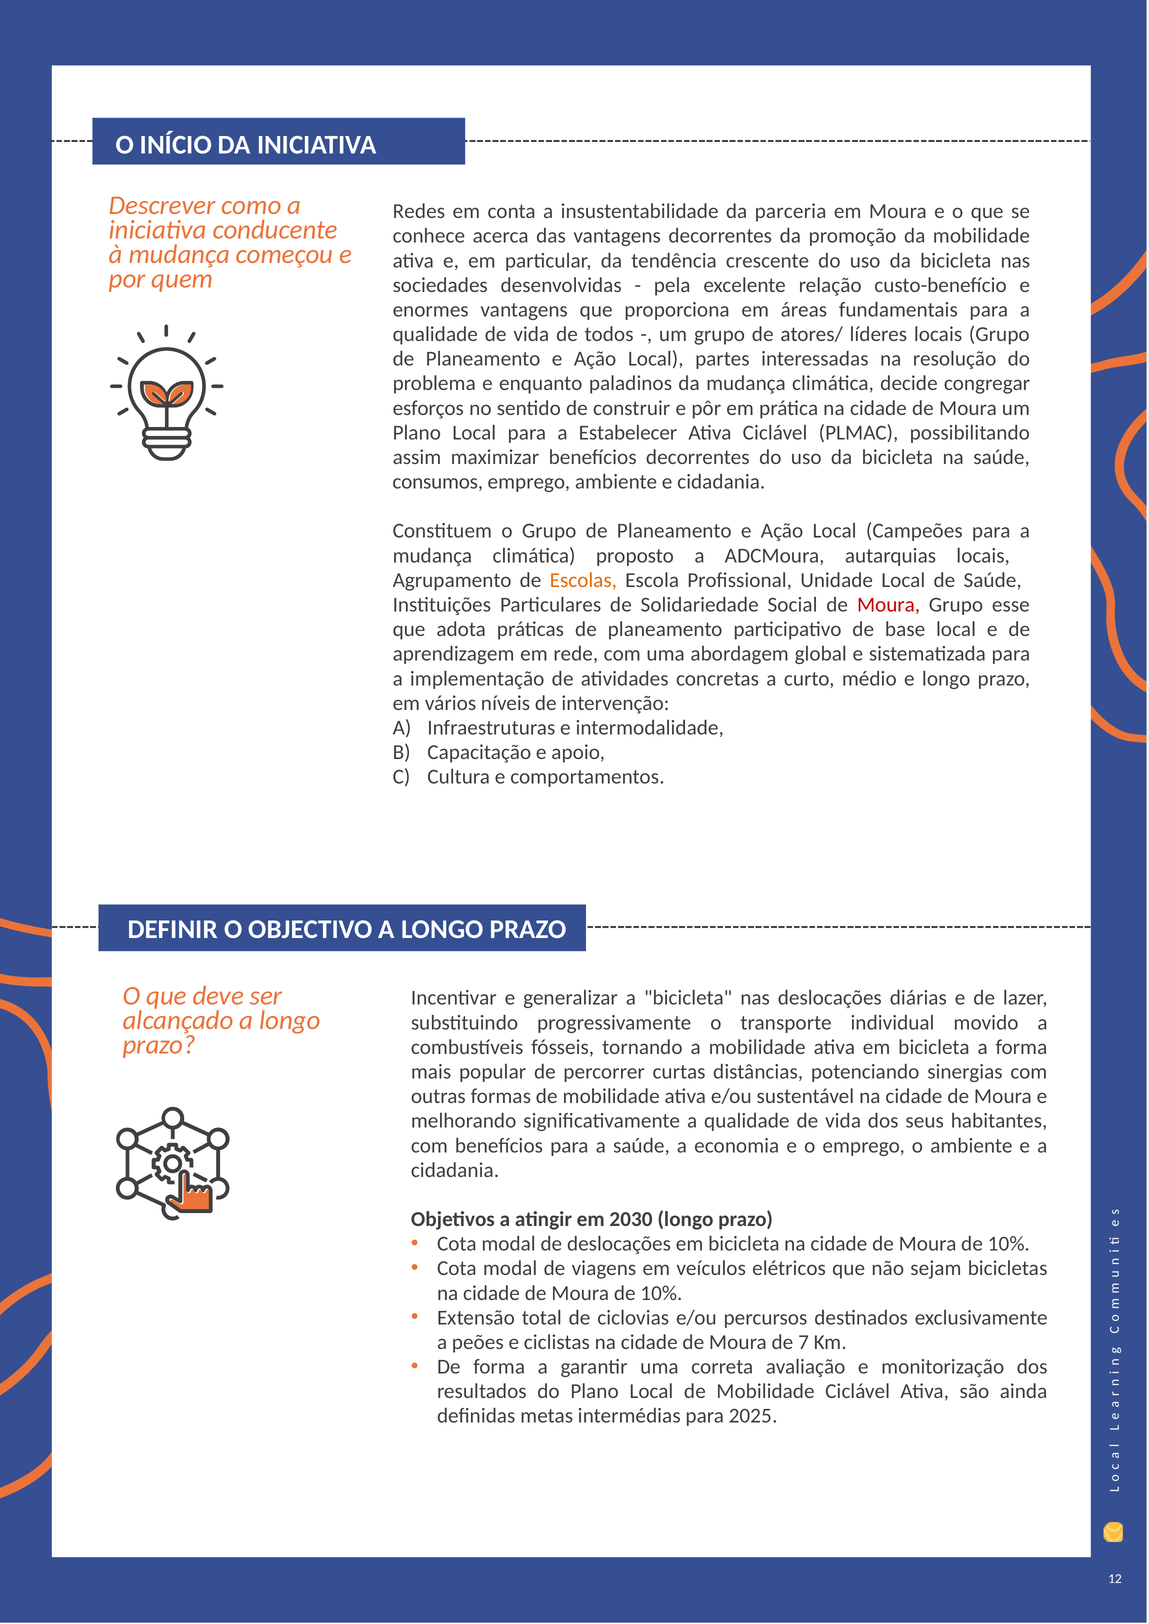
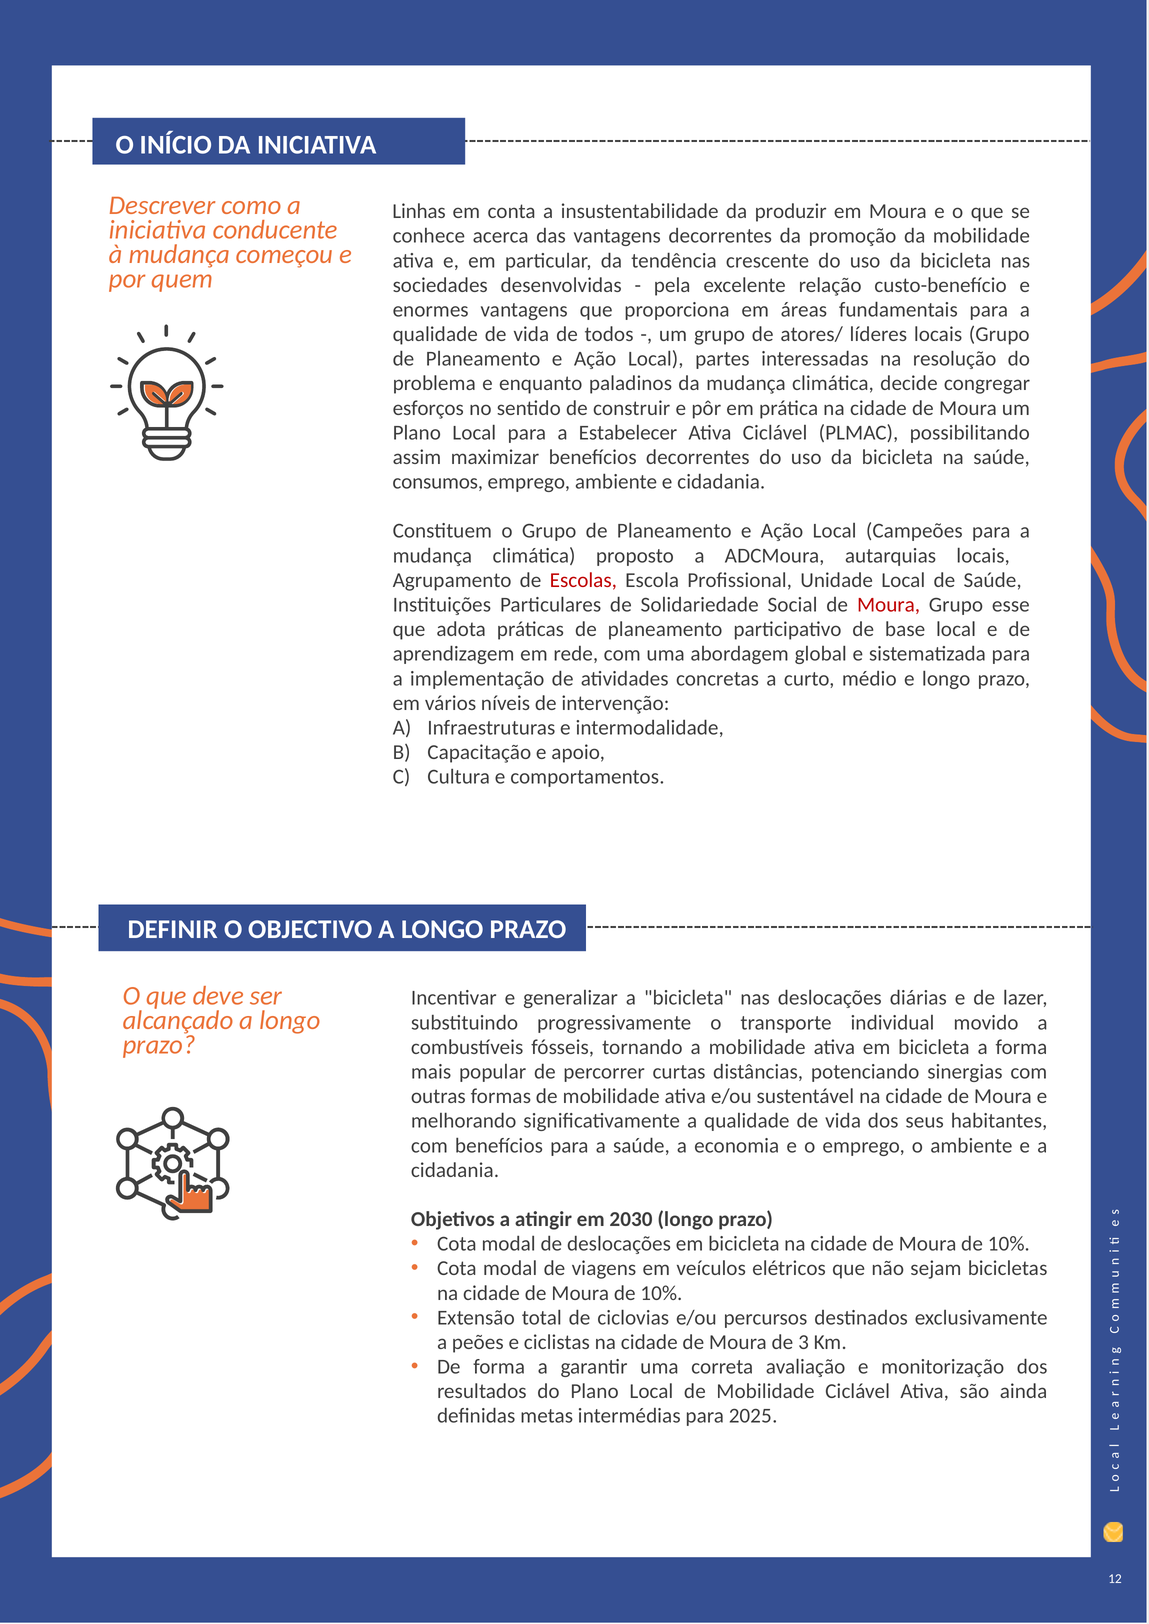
Redes: Redes -> Linhas
parceria: parceria -> produzir
Escolas colour: orange -> red
7: 7 -> 3
